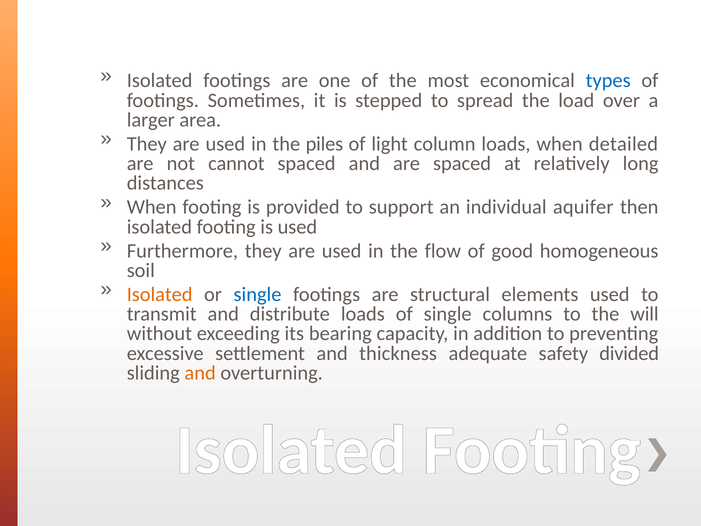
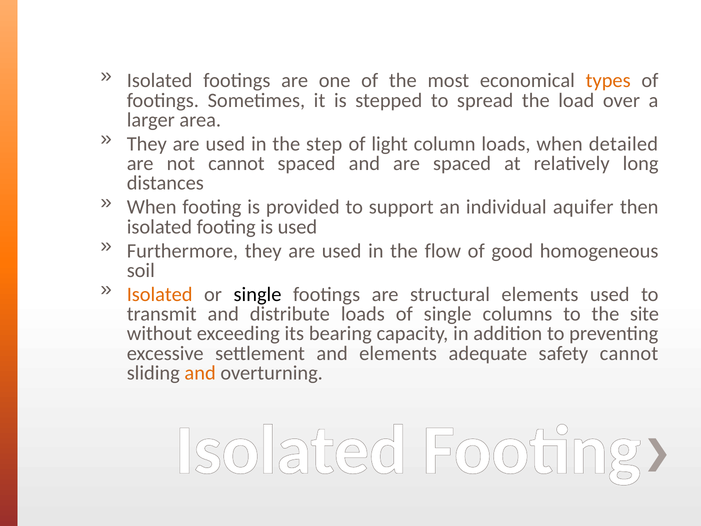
types colour: blue -> orange
piles: piles -> step
single at (258, 294) colour: blue -> black
will: will -> site
and thickness: thickness -> elements
safety divided: divided -> cannot
